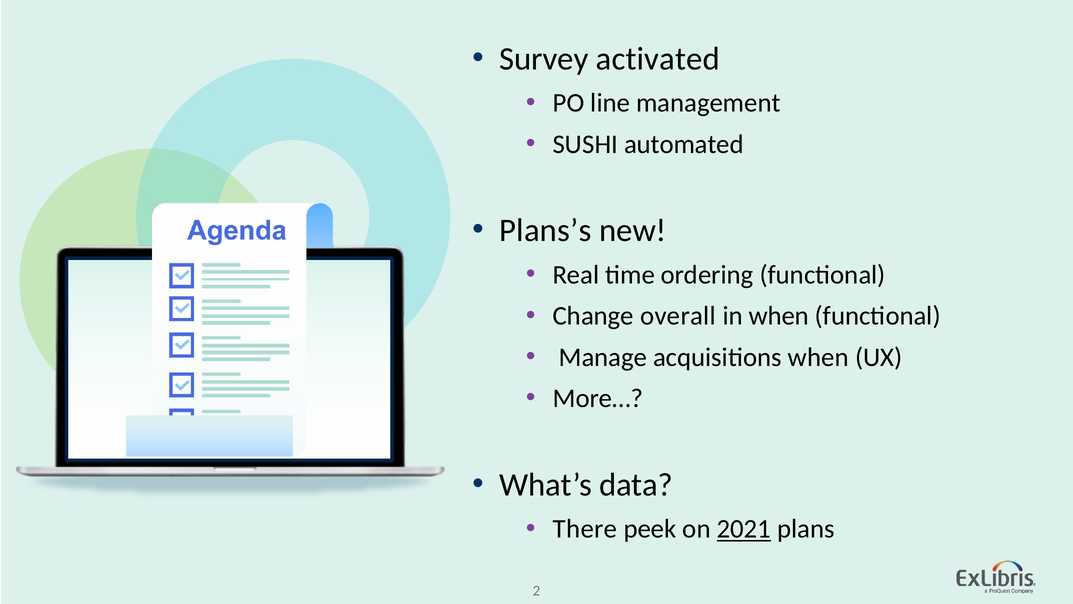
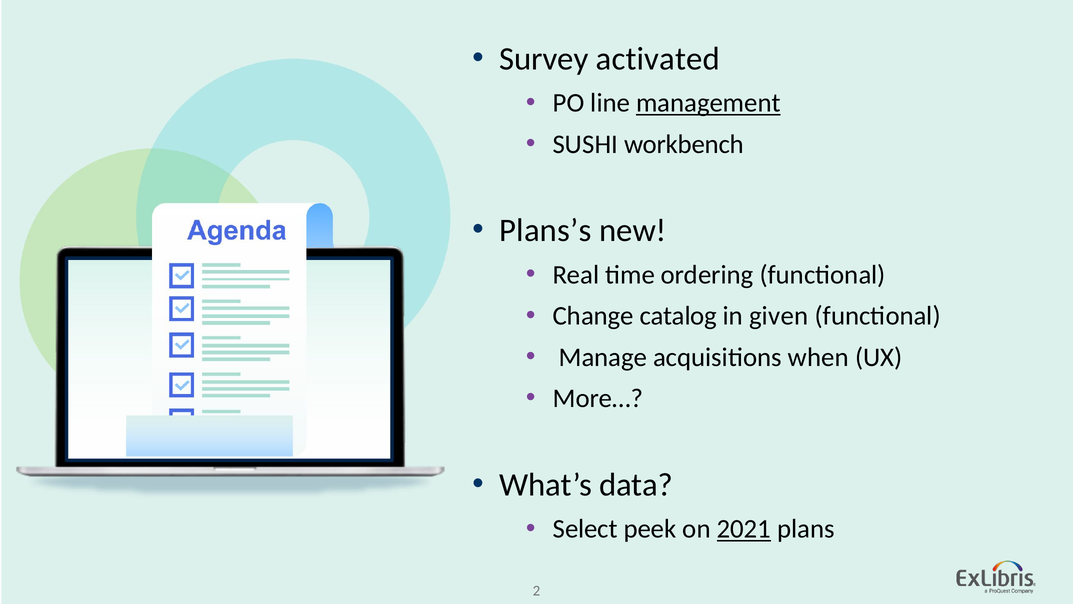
management underline: none -> present
automated: automated -> workbench
overall: overall -> catalog
in when: when -> given
There: There -> Select
